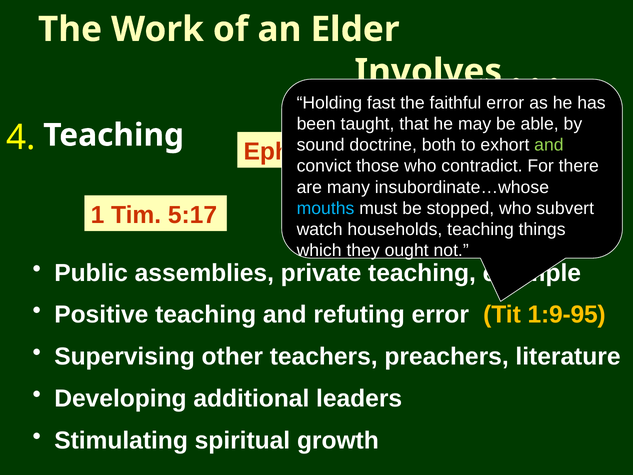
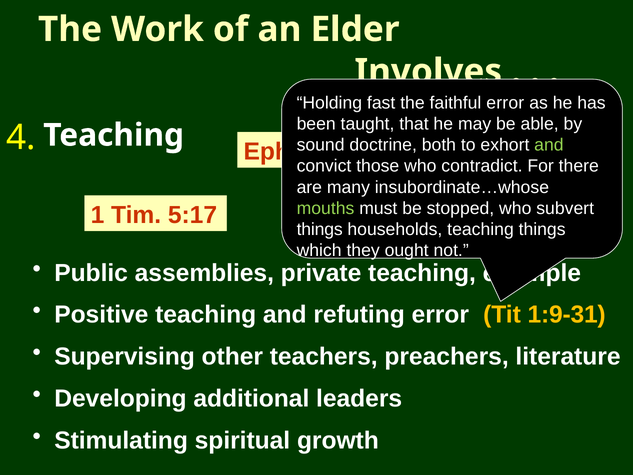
mouths colour: light blue -> light green
watch at (320, 229): watch -> things
1:9-95: 1:9-95 -> 1:9-31
